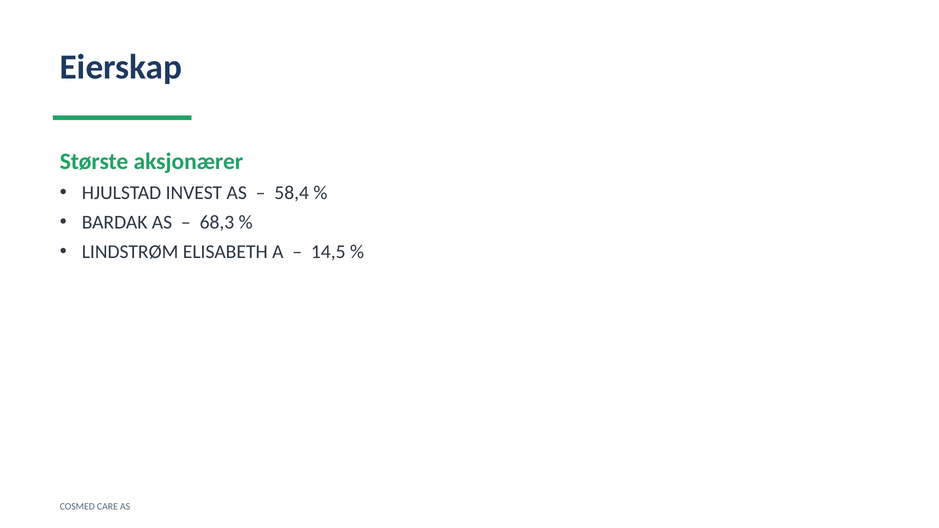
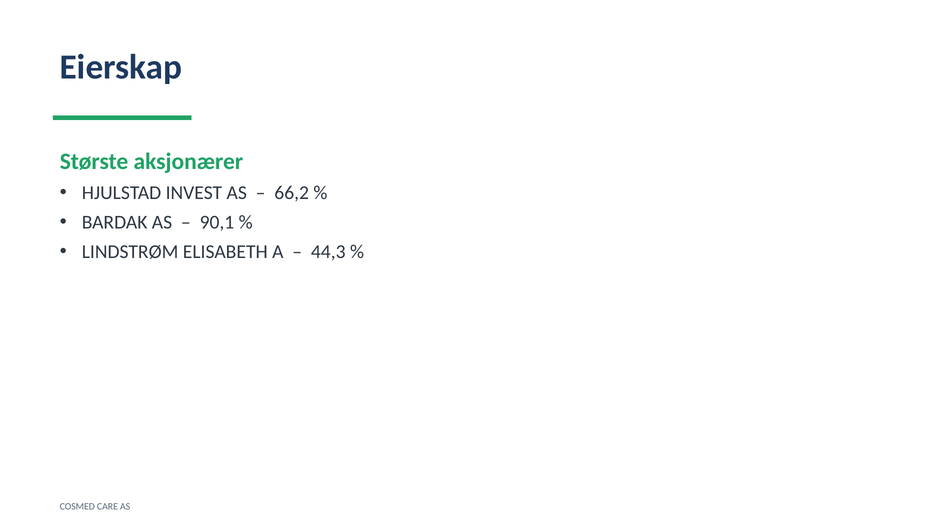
58,4: 58,4 -> 66,2
68,3: 68,3 -> 90,1
14,5: 14,5 -> 44,3
